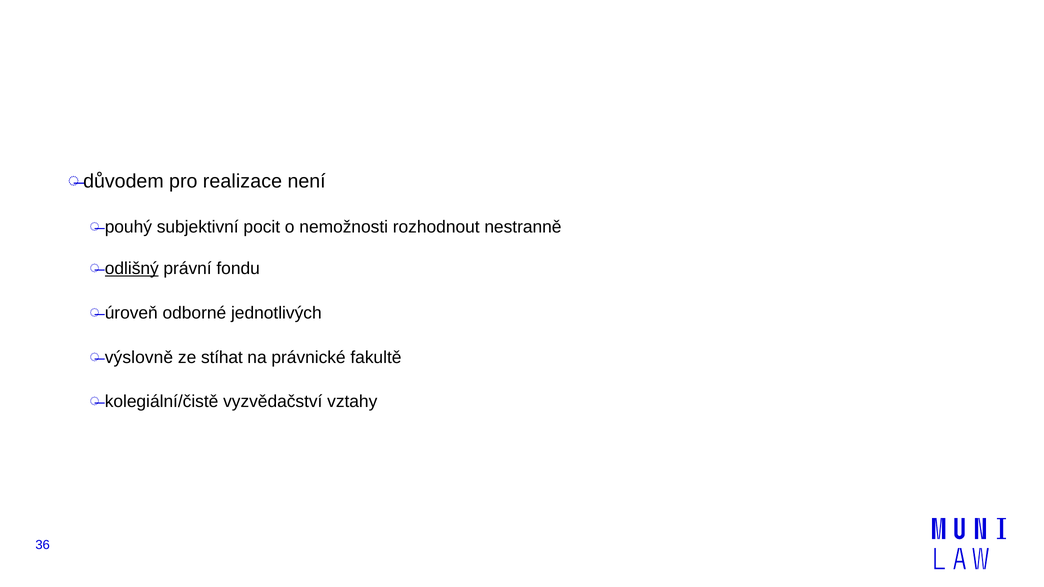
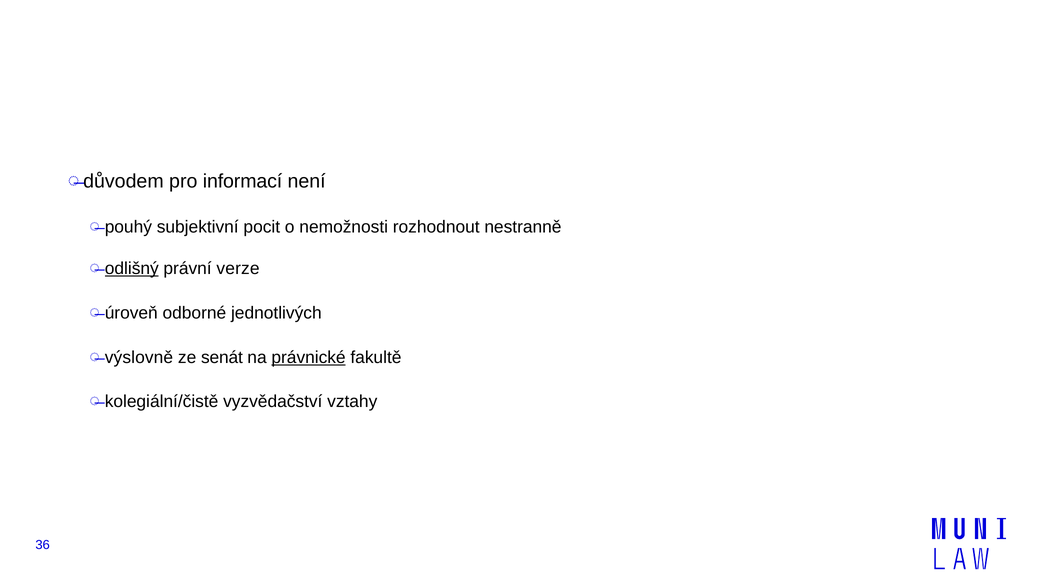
realizace: realizace -> informací
fondu: fondu -> verze
stíhat: stíhat -> senát
právnické underline: none -> present
